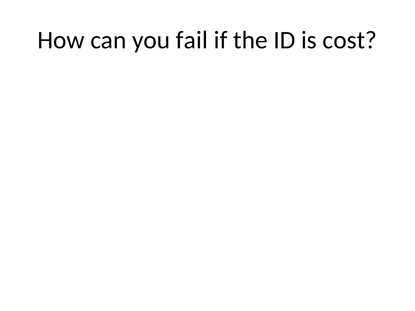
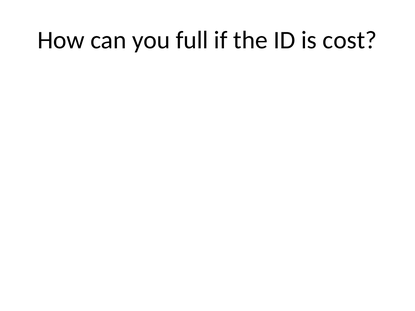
fail: fail -> full
